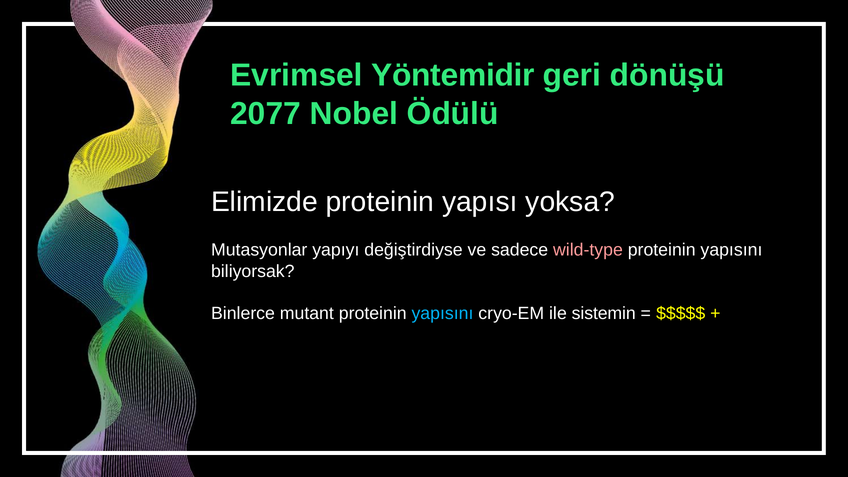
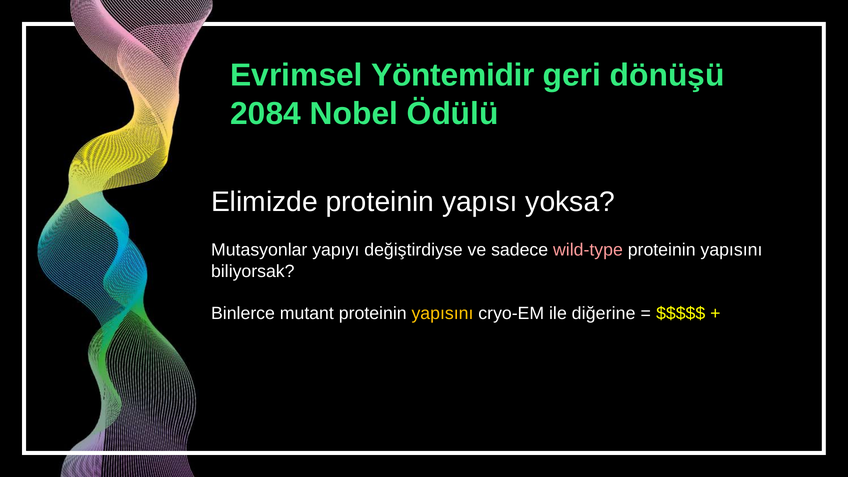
2077: 2077 -> 2084
yapısını at (442, 314) colour: light blue -> yellow
sistemin: sistemin -> diğerine
